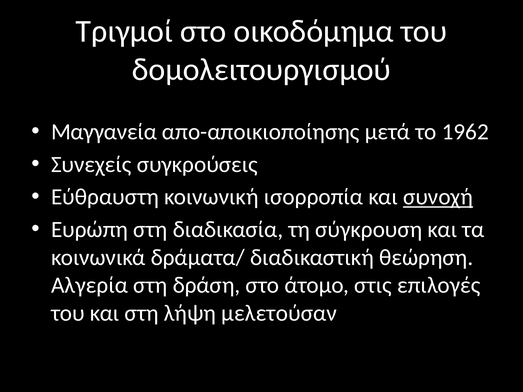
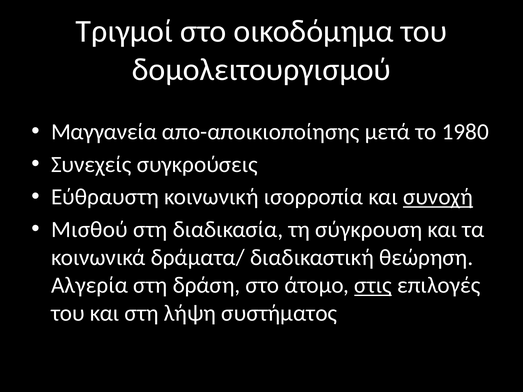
1962: 1962 -> 1980
Ευρώπη: Ευρώπη -> Μισθού
στις underline: none -> present
μελετούσαν: μελετούσαν -> συστήματος
